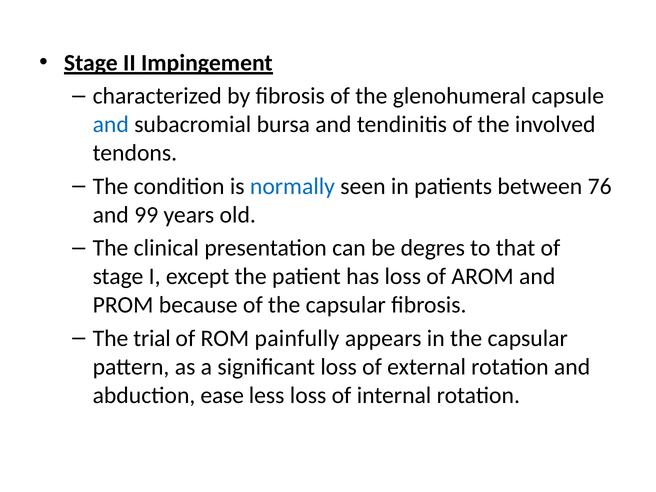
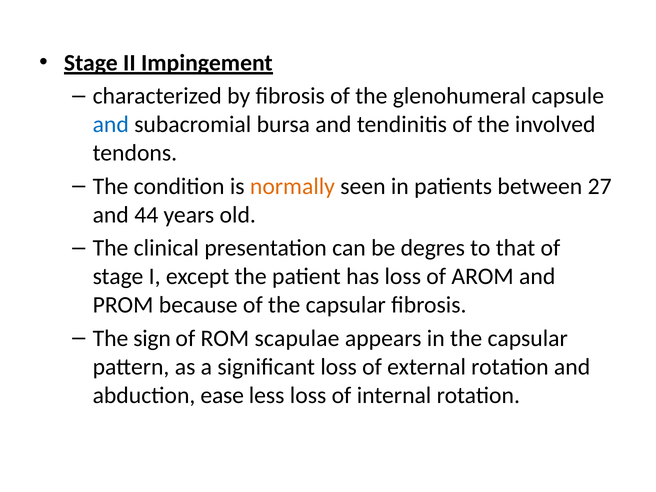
normally colour: blue -> orange
76: 76 -> 27
99: 99 -> 44
trial: trial -> sign
painfully: painfully -> scapulae
